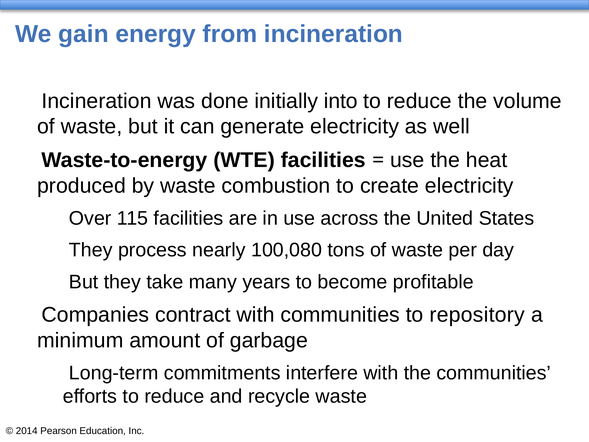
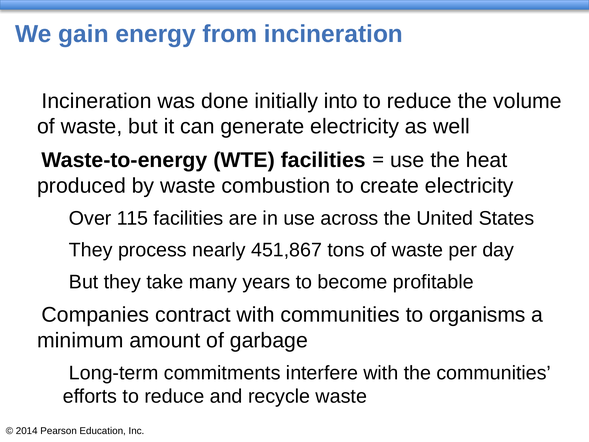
100,080: 100,080 -> 451,867
repository: repository -> organisms
